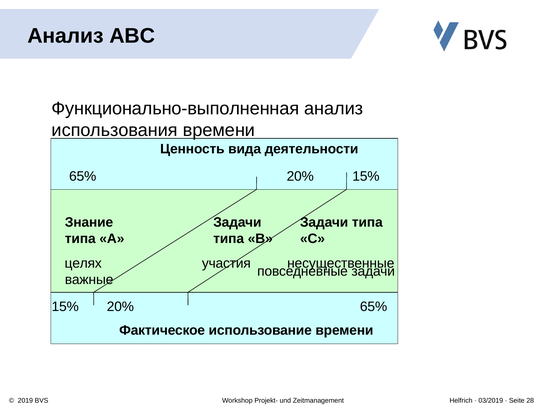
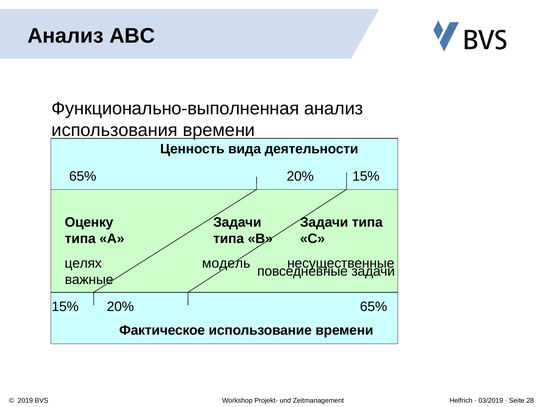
Знание: Знание -> Оценку
участия: участия -> модель
